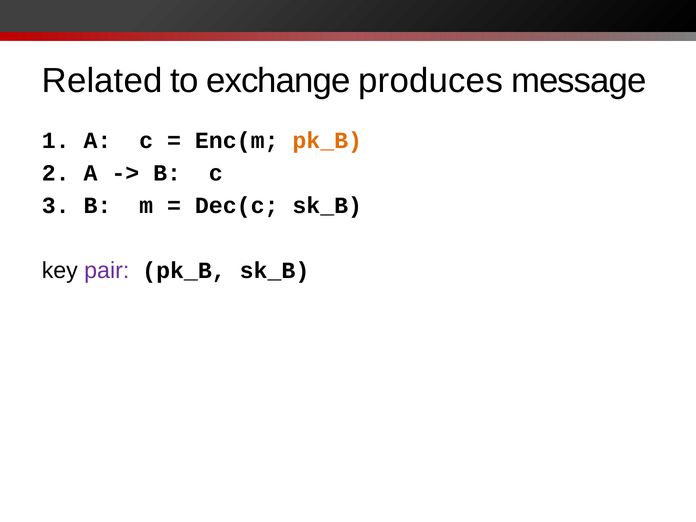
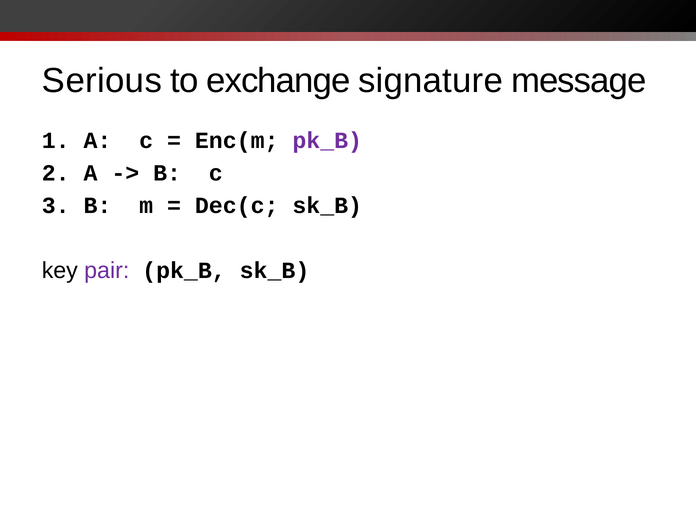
Related: Related -> Serious
produces: produces -> signature
pk_B at (327, 141) colour: orange -> purple
